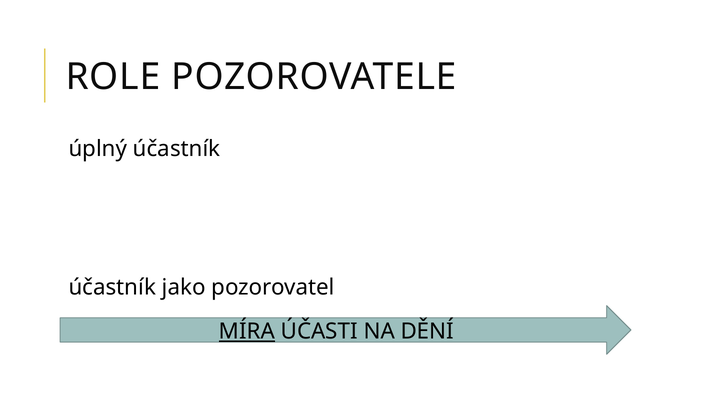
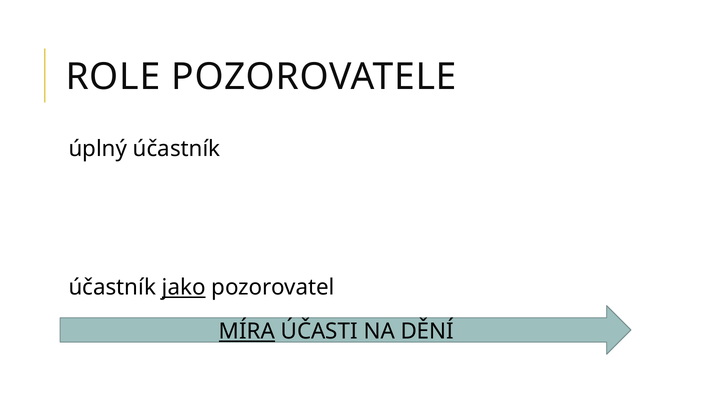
jako at (184, 287) underline: none -> present
